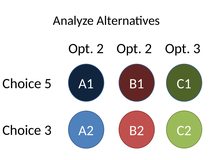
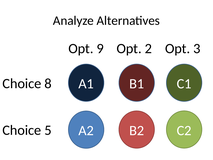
2 at (100, 49): 2 -> 9
5: 5 -> 8
Choice 3: 3 -> 5
